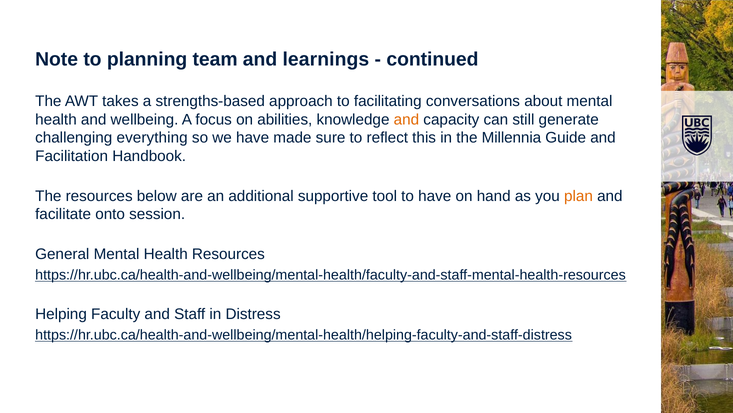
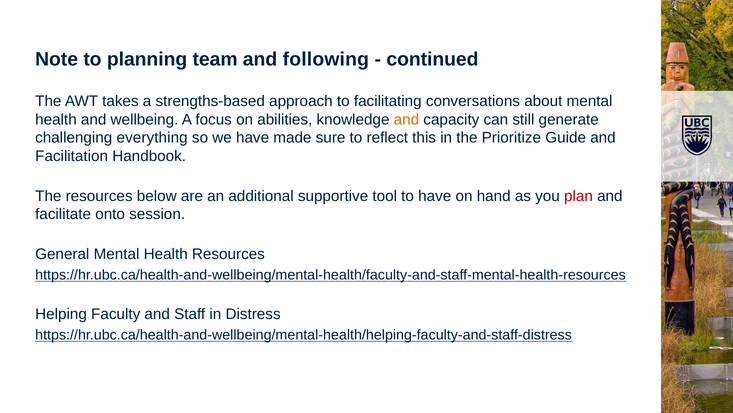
learnings: learnings -> following
Millennia: Millennia -> Prioritize
plan colour: orange -> red
